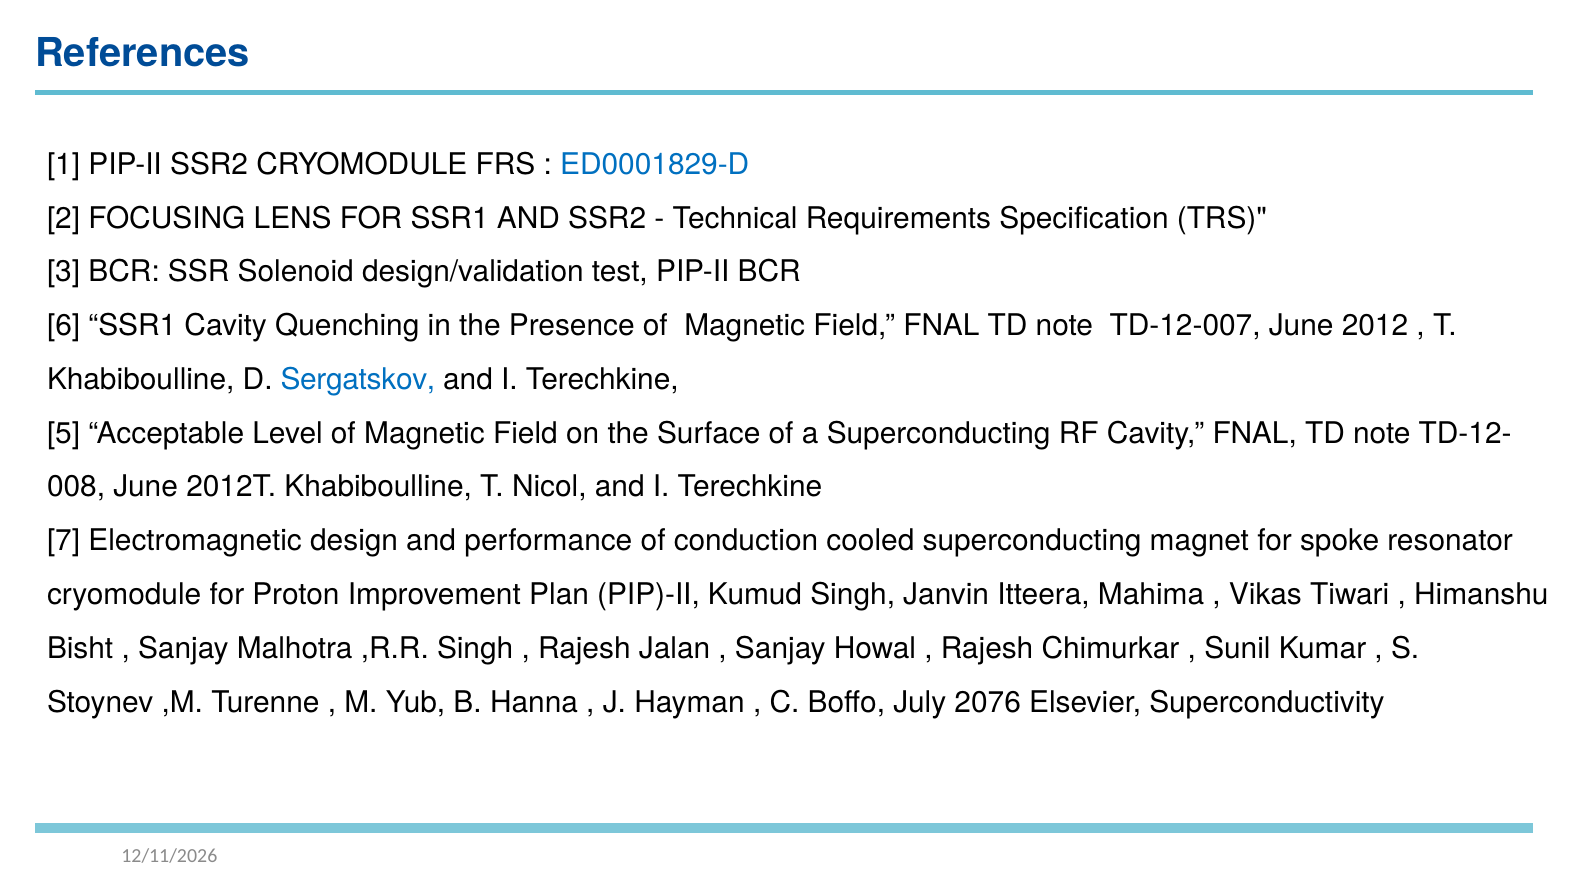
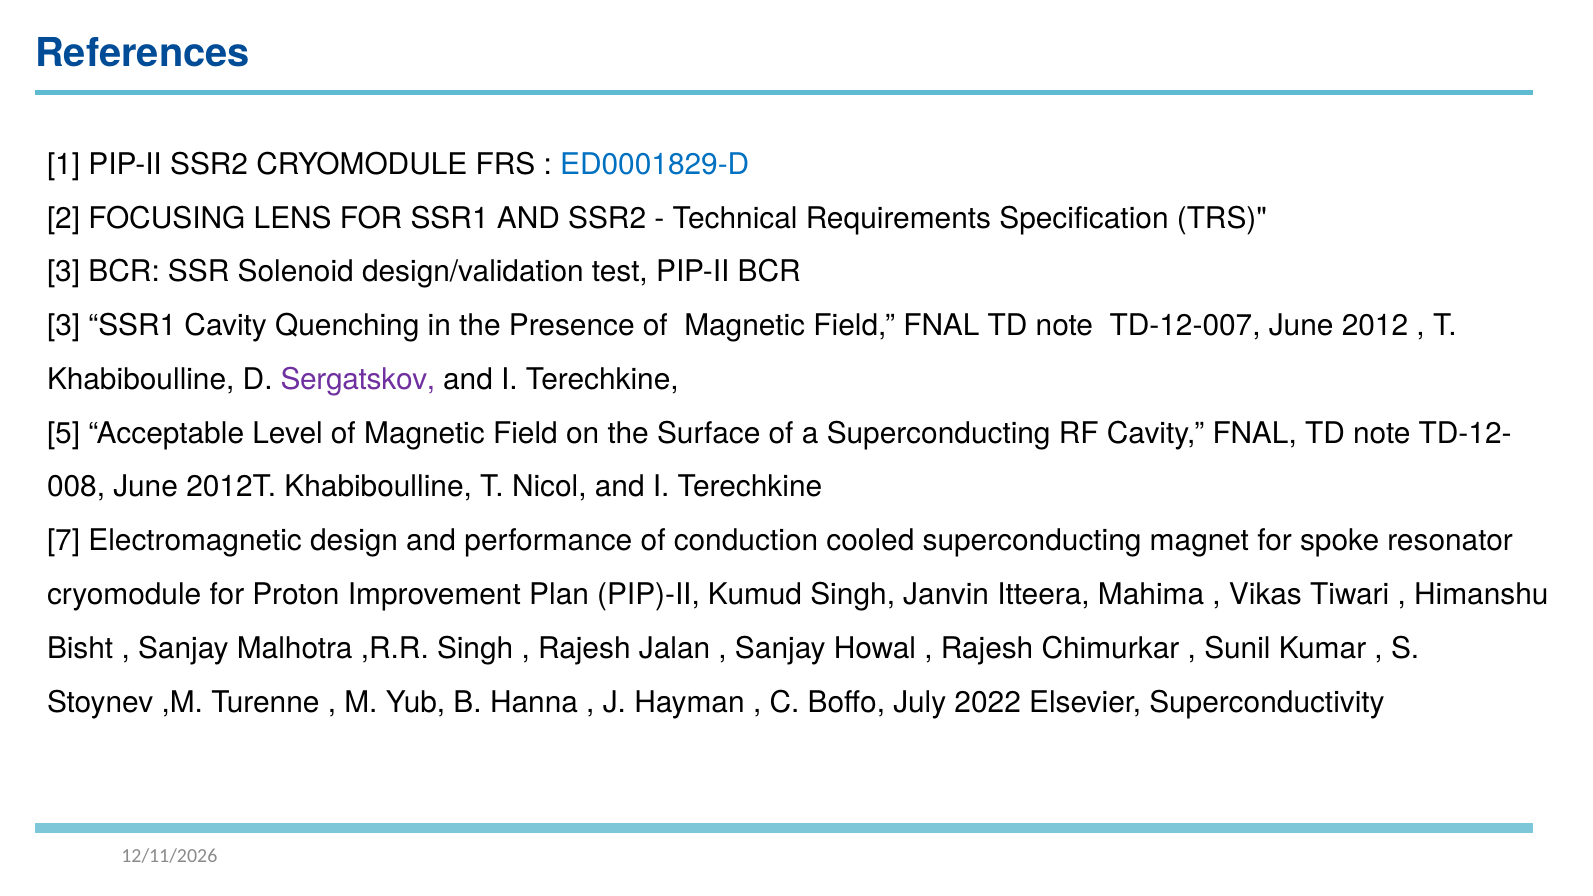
6 at (64, 326): 6 -> 3
Sergatskov colour: blue -> purple
2076: 2076 -> 2022
